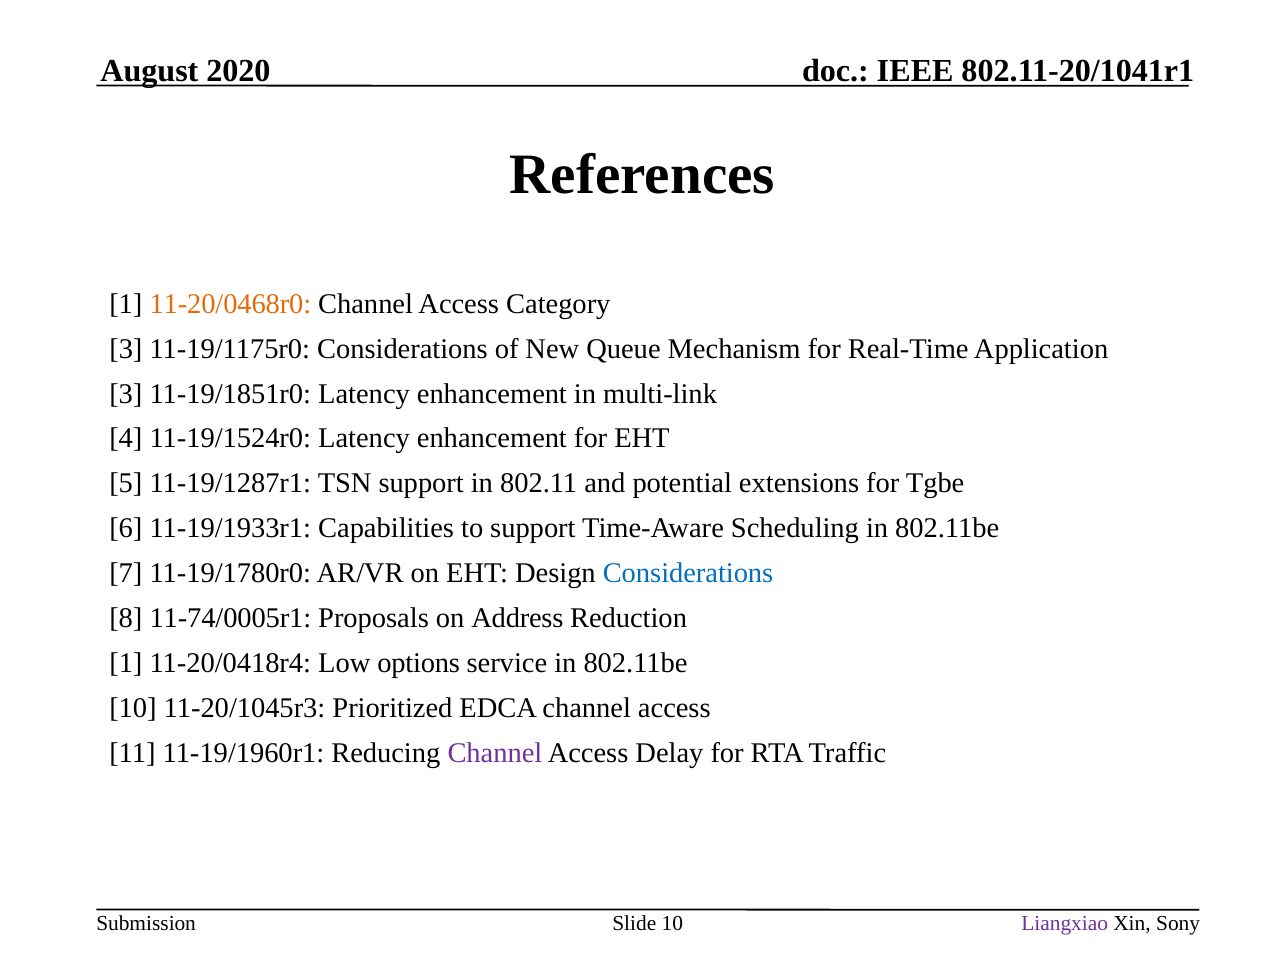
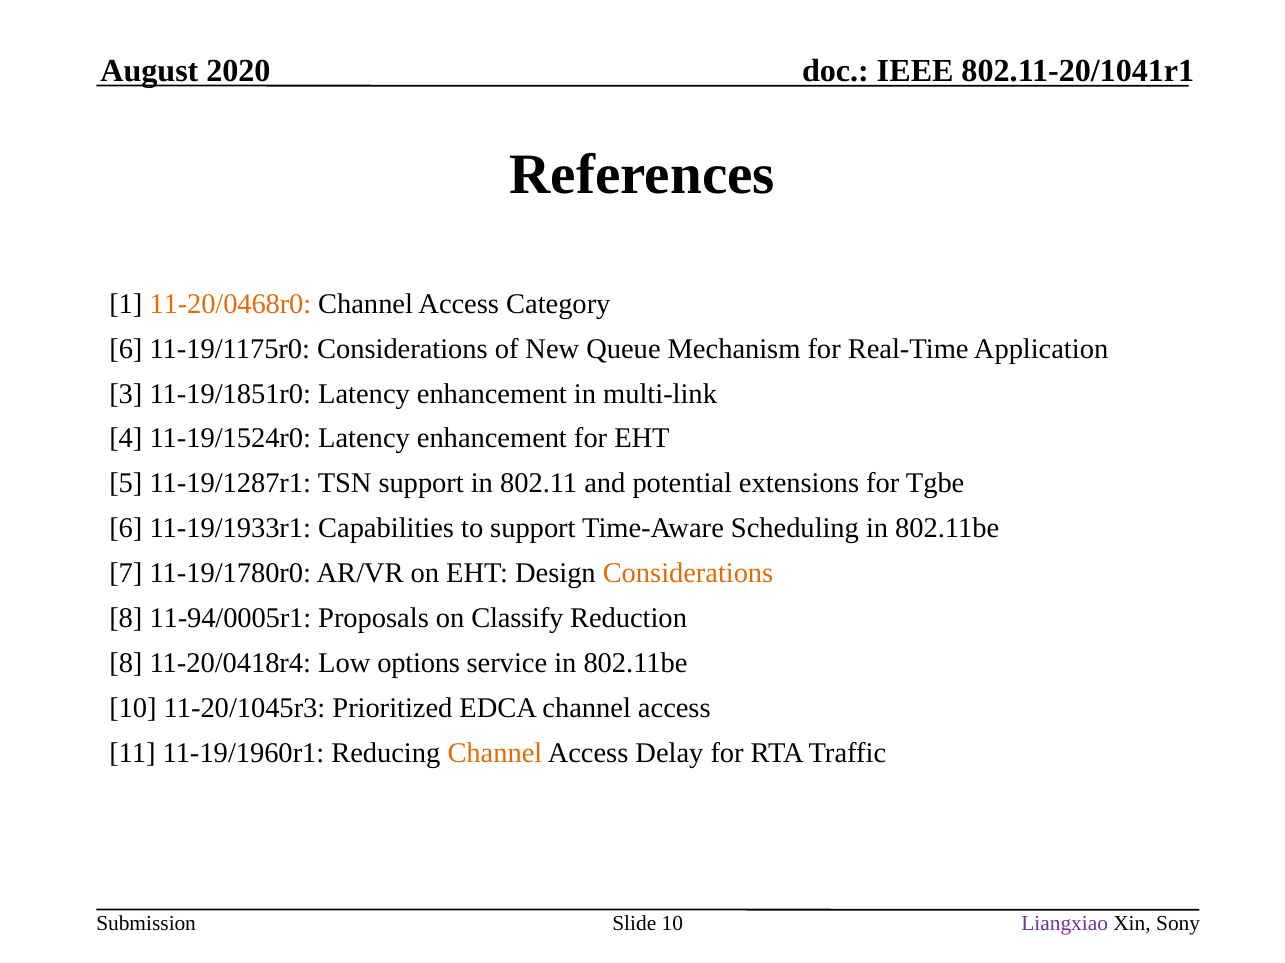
3 at (126, 349): 3 -> 6
Considerations at (688, 574) colour: blue -> orange
11-74/0005r1: 11-74/0005r1 -> 11-94/0005r1
Address: Address -> Classify
1 at (126, 664): 1 -> 8
Channel at (495, 754) colour: purple -> orange
